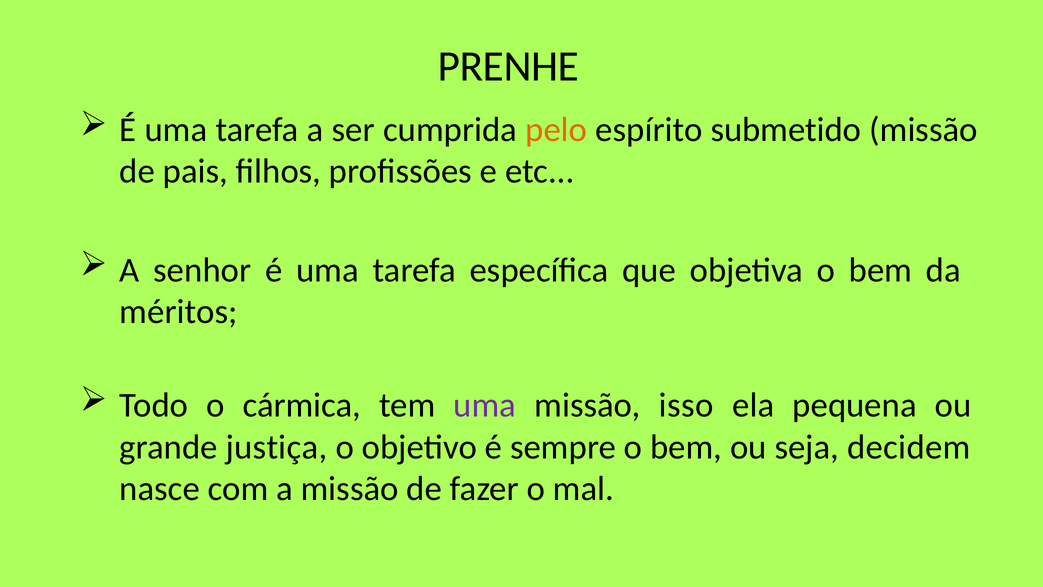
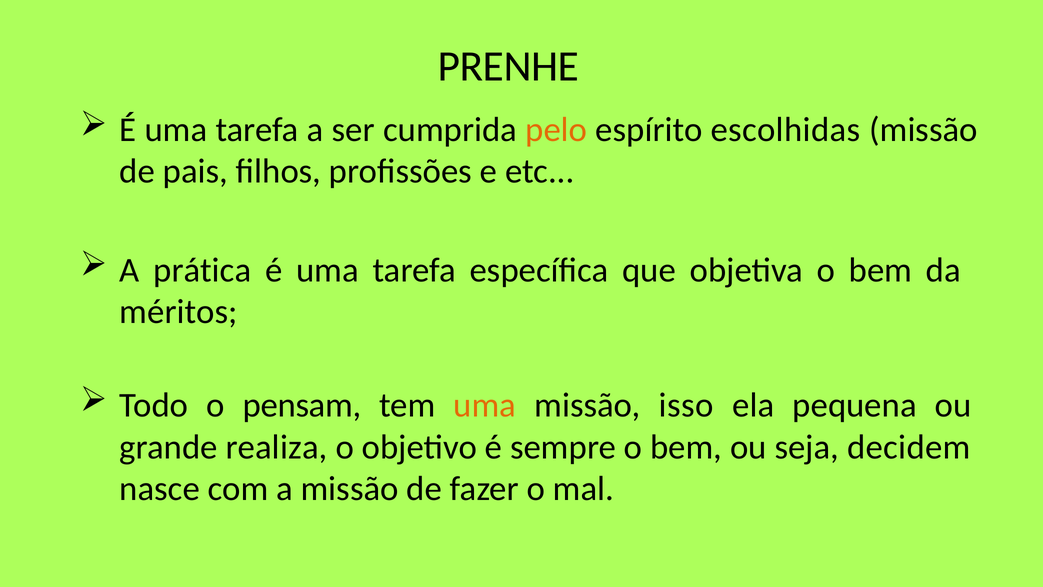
submetido: submetido -> escolhidas
senhor: senhor -> prática
cármica: cármica -> pensam
uma at (485, 405) colour: purple -> orange
justiça: justiça -> realiza
